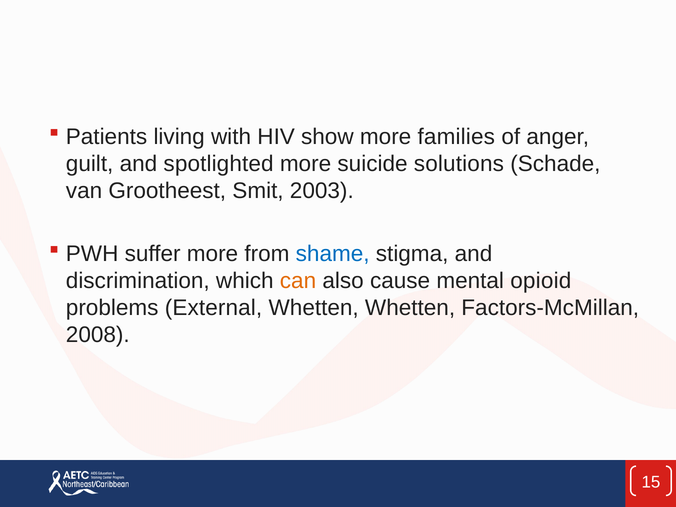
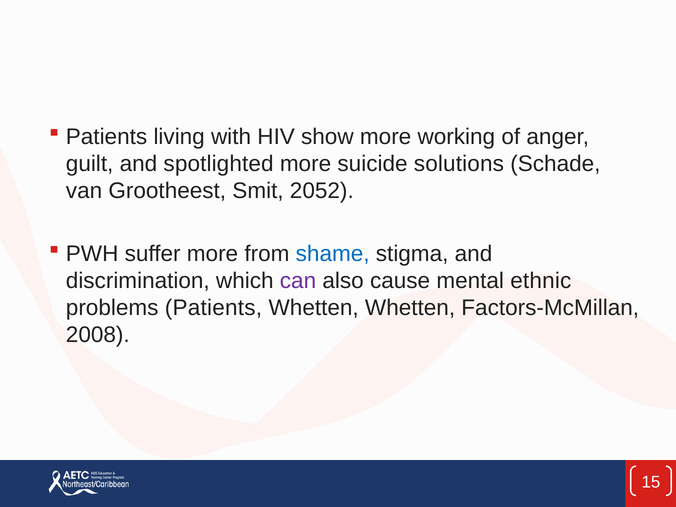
families: families -> working
2003: 2003 -> 2052
can colour: orange -> purple
opioid: opioid -> ethnic
problems External: External -> Patients
